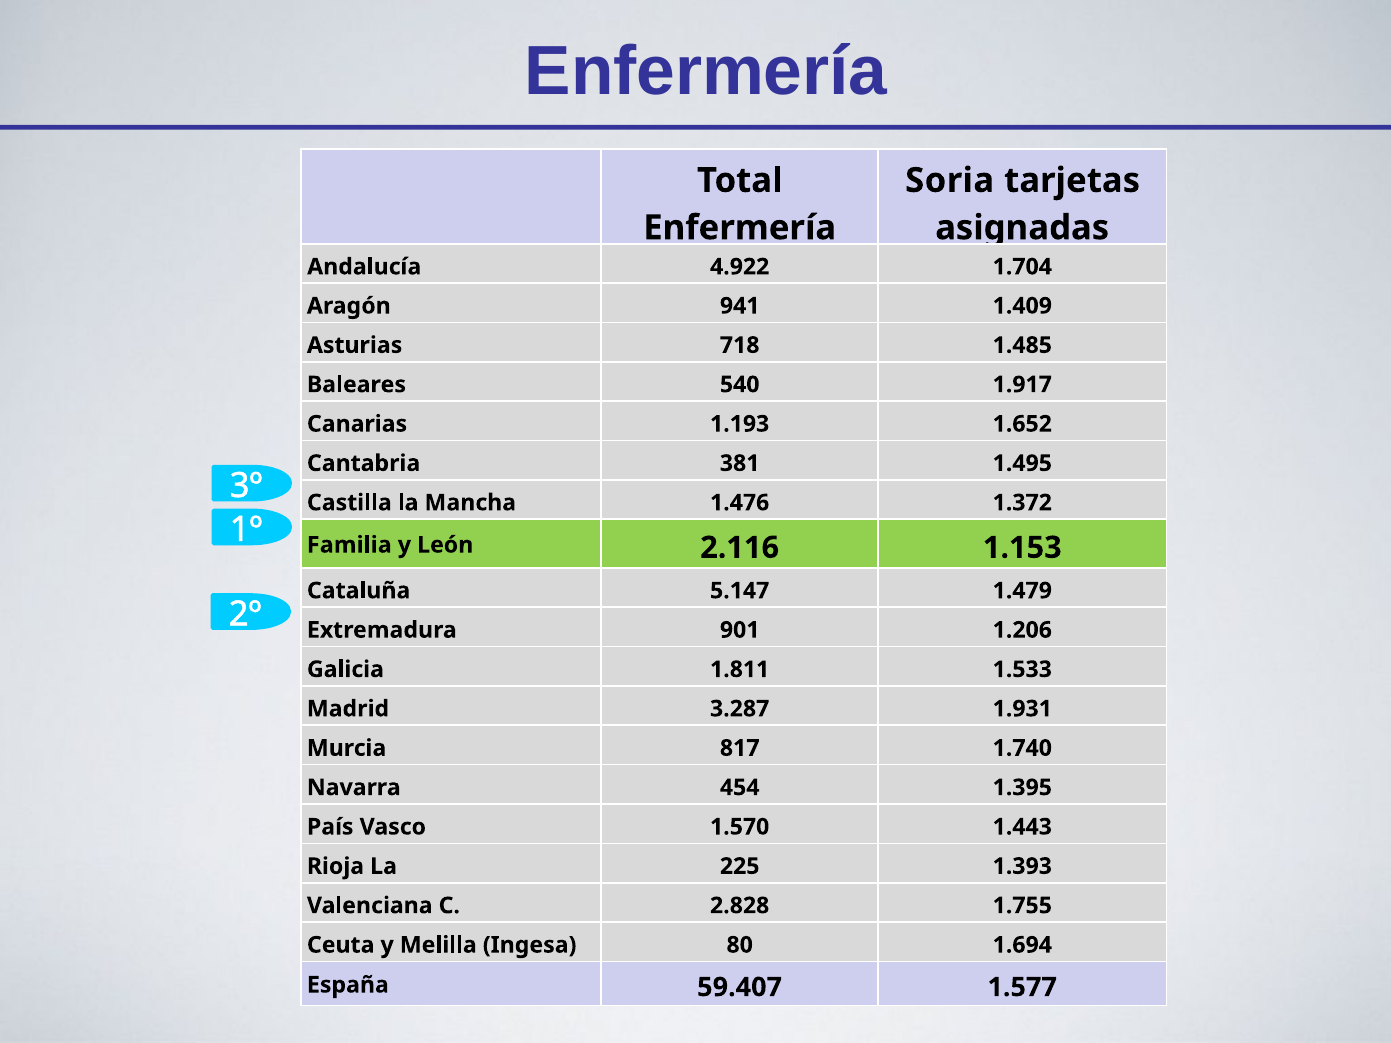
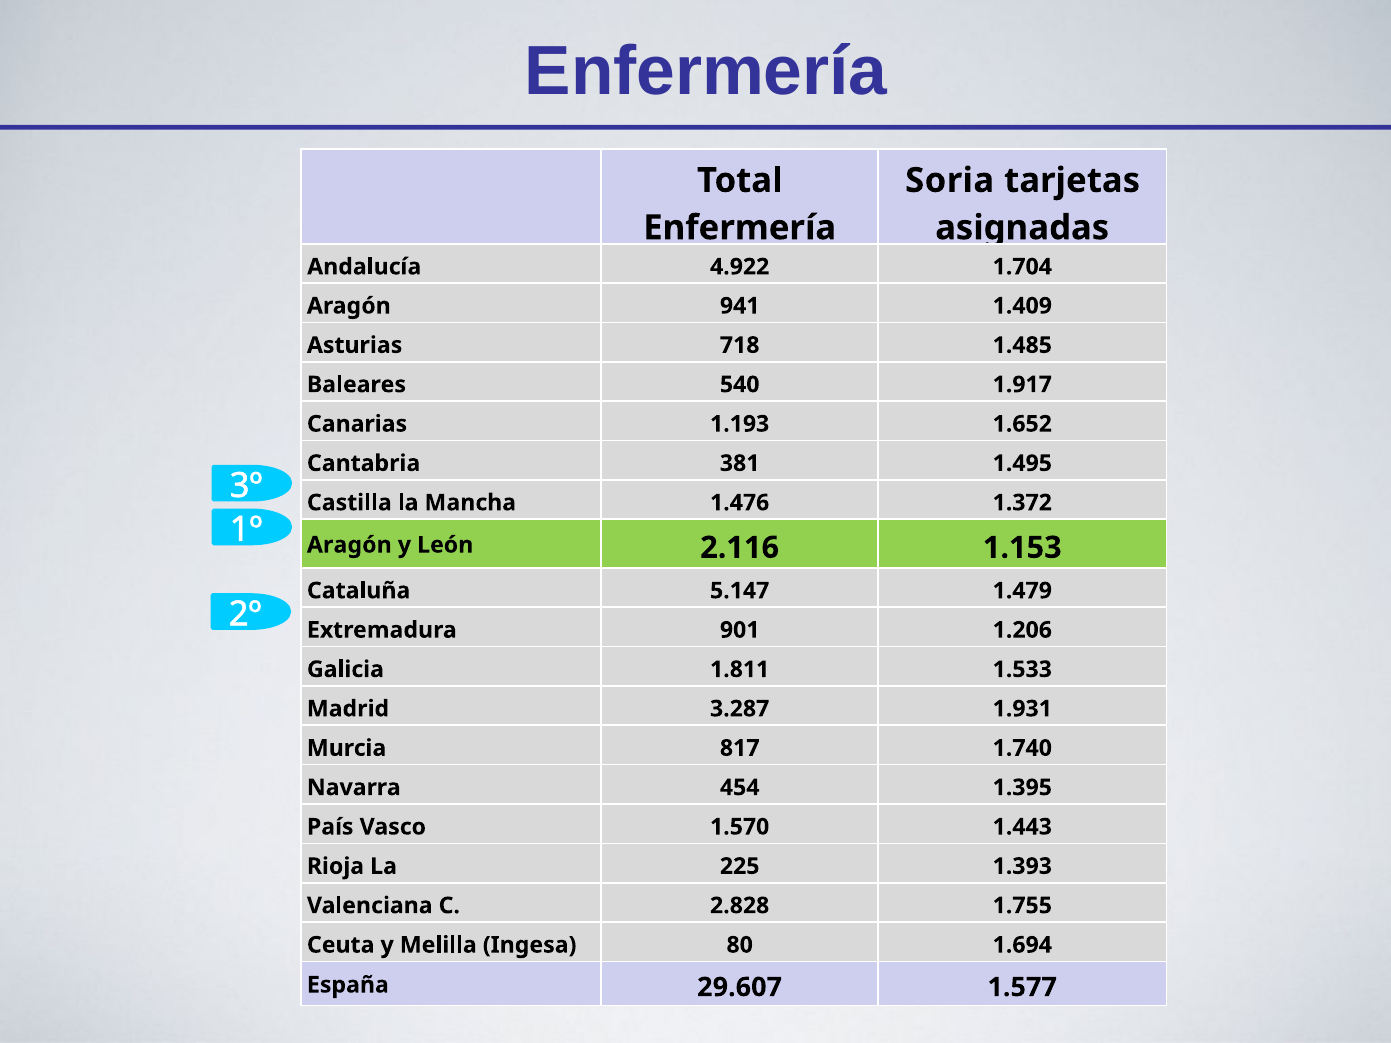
Familia at (349, 545): Familia -> Aragón
59.407: 59.407 -> 29.607
